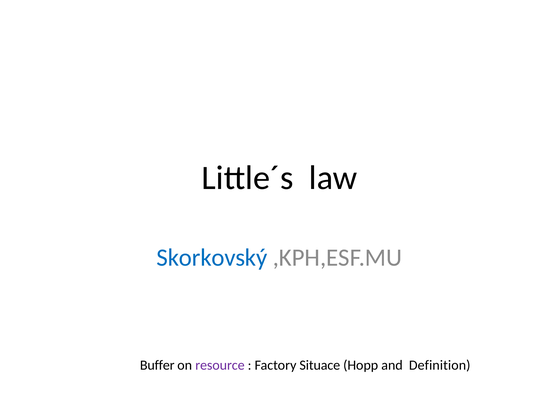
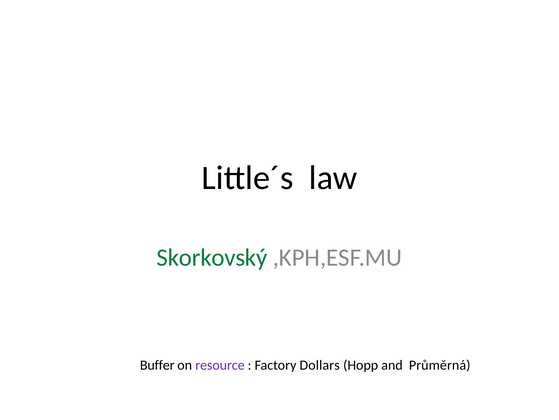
Skorkovský colour: blue -> green
Situace: Situace -> Dollars
Definition: Definition -> Průměrná
